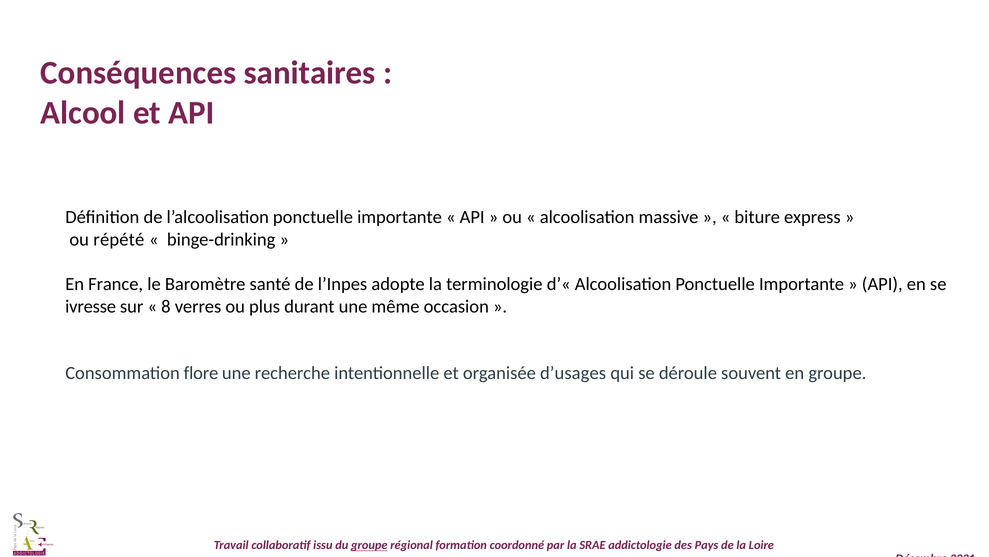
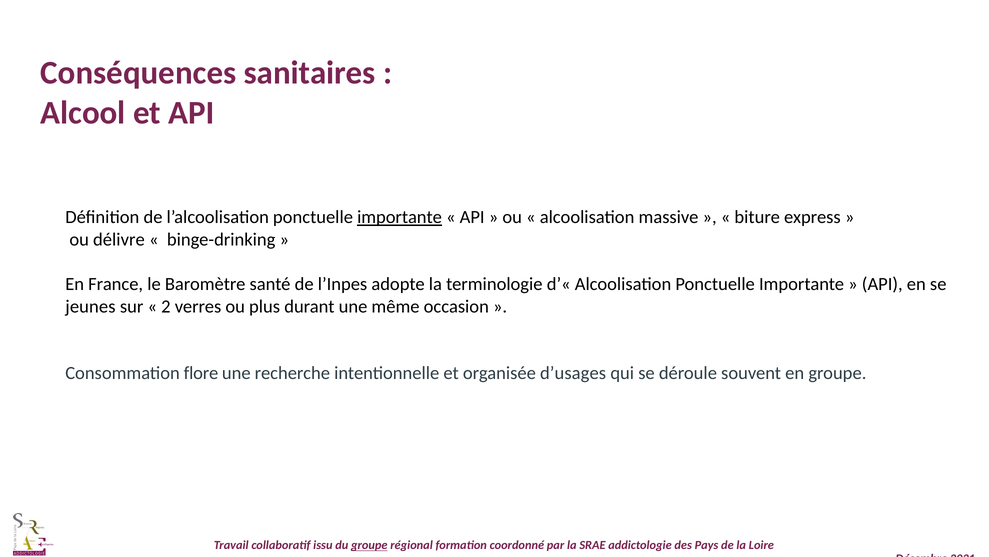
importante at (400, 217) underline: none -> present
répété: répété -> délivre
ivresse: ivresse -> jeunes
8: 8 -> 2
